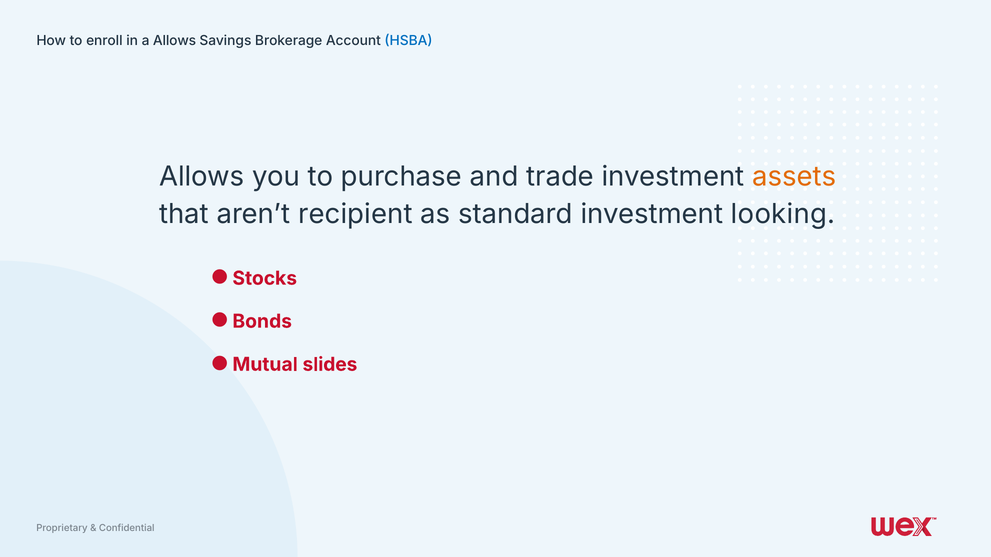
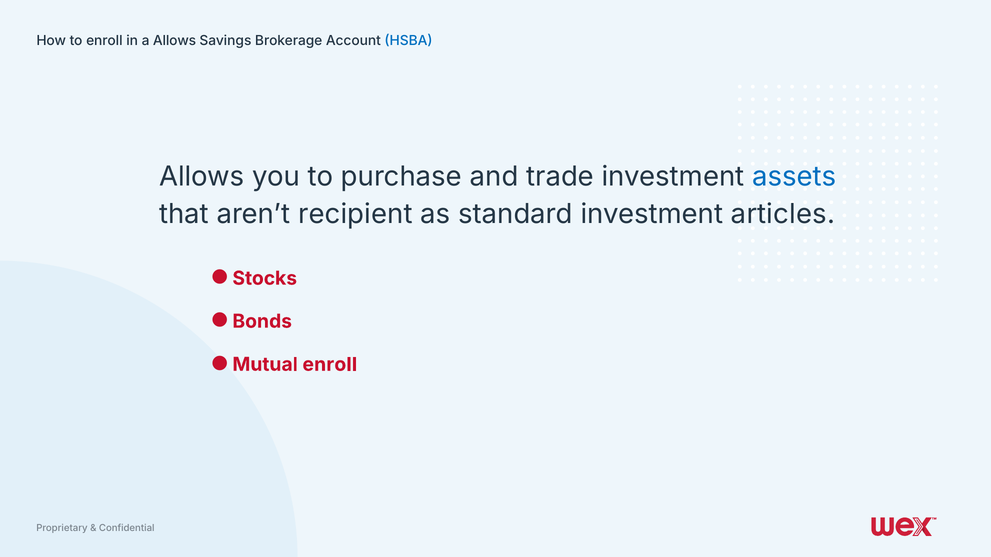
assets colour: orange -> blue
looking: looking -> articles
slides at (330, 365): slides -> enroll
